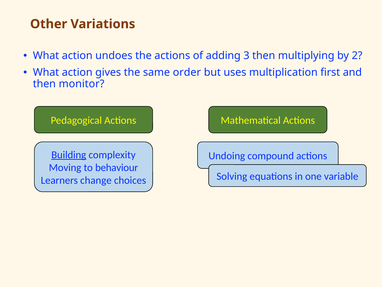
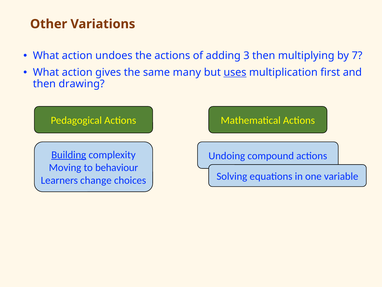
2: 2 -> 7
order: order -> many
uses underline: none -> present
monitor: monitor -> drawing
